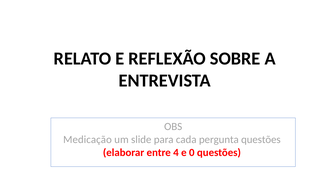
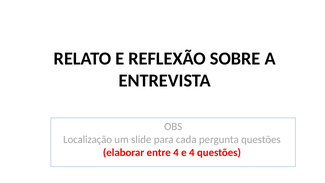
Medicação: Medicação -> Localização
e 0: 0 -> 4
